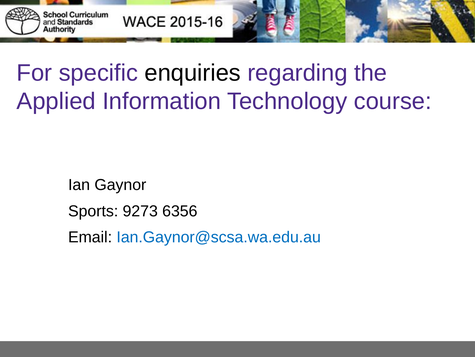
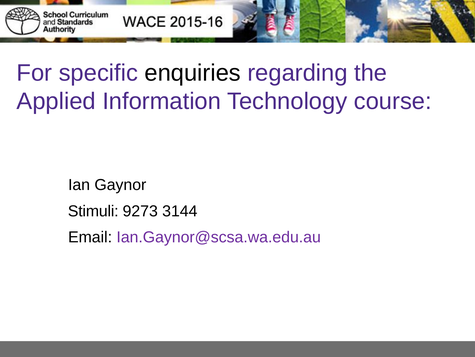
Sports: Sports -> Stimuli
6356: 6356 -> 3144
Ian.Gaynor@scsa.wa.edu.au colour: blue -> purple
